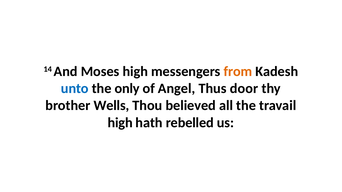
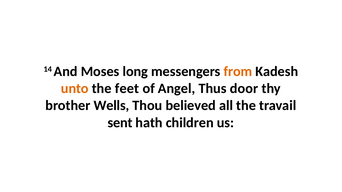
Moses high: high -> long
unto colour: blue -> orange
only: only -> feet
high at (120, 123): high -> sent
rebelled: rebelled -> children
